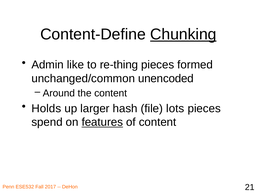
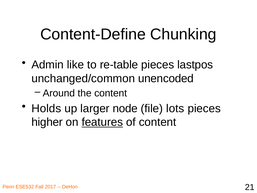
Chunking underline: present -> none
re-thing: re-thing -> re-table
formed: formed -> lastpos
hash: hash -> node
spend: spend -> higher
